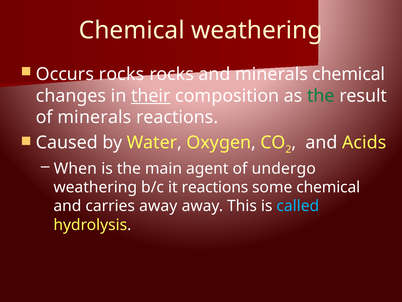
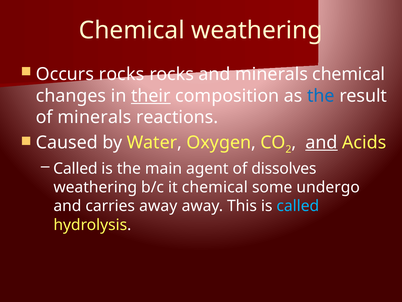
the at (321, 96) colour: green -> blue
and at (321, 142) underline: none -> present
When at (75, 168): When -> Called
undergo: undergo -> dissolves
it reactions: reactions -> chemical
some chemical: chemical -> undergo
